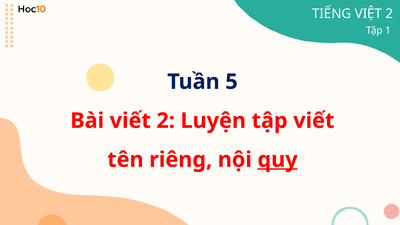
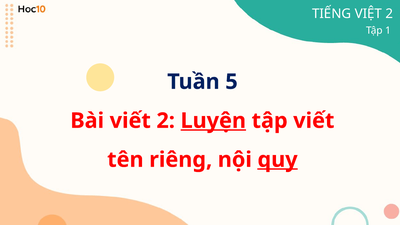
Luyện underline: none -> present
